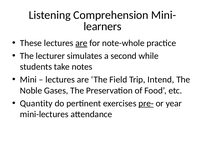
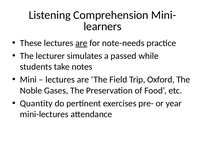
note-whole: note-whole -> note-needs
second: second -> passed
Intend: Intend -> Oxford
pre- underline: present -> none
